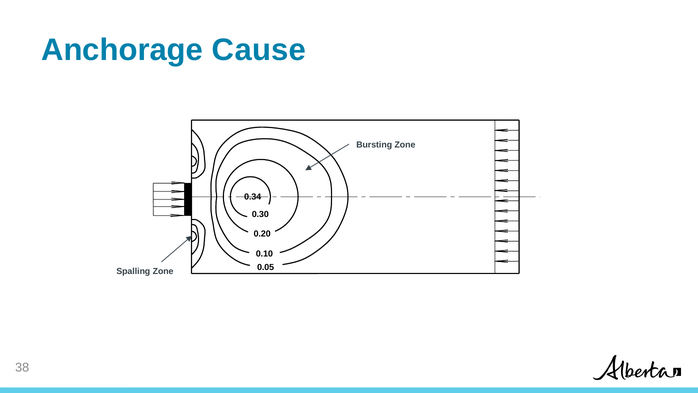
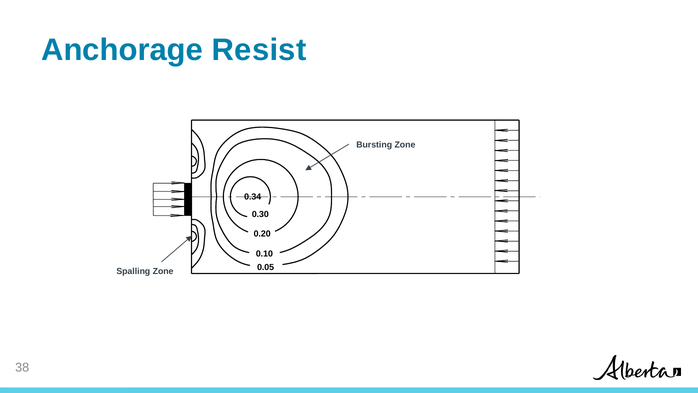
Cause: Cause -> Resist
